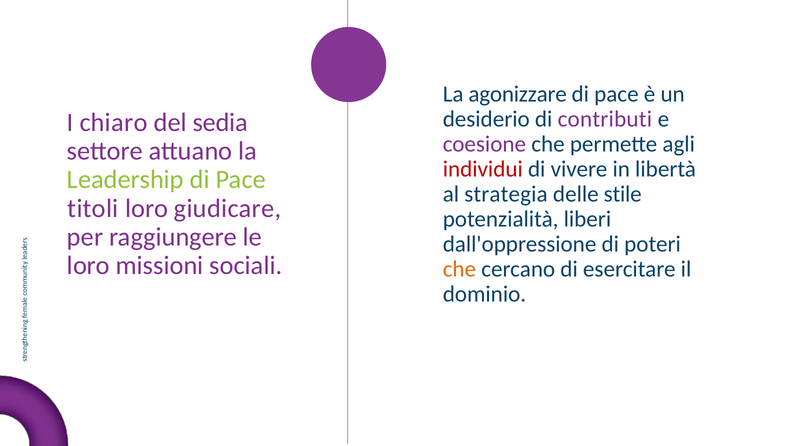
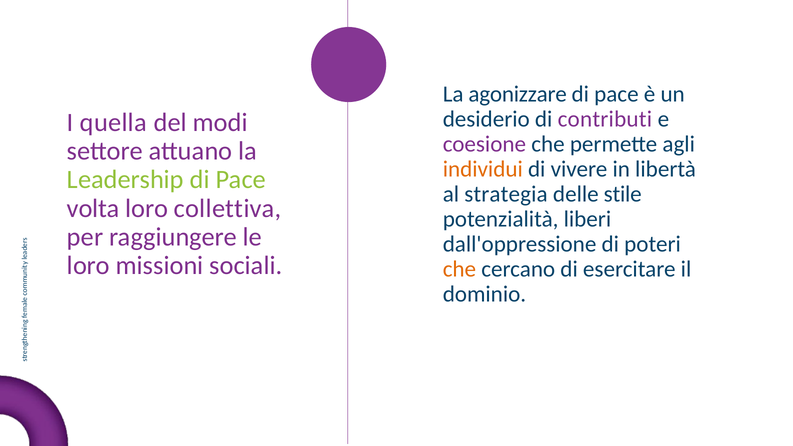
chiaro: chiaro -> quella
sedia: sedia -> modi
individui colour: red -> orange
titoli: titoli -> volta
giudicare: giudicare -> collettiva
